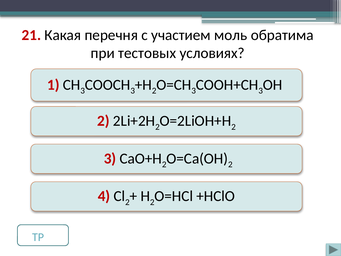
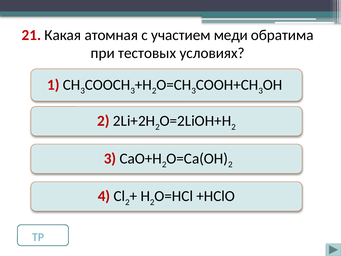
перечня: перечня -> атомная
моль: моль -> меди
